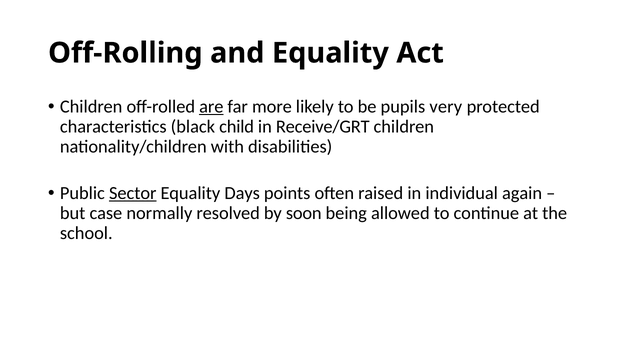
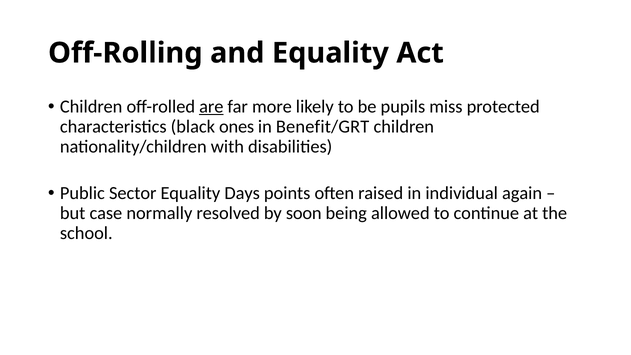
very: very -> miss
child: child -> ones
Receive/GRT: Receive/GRT -> Benefit/GRT
Sector underline: present -> none
